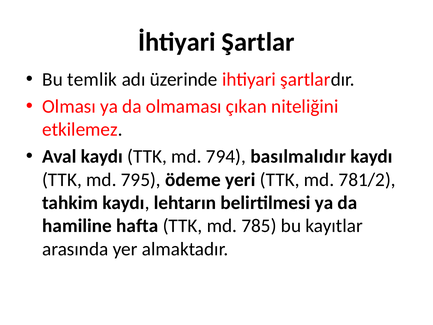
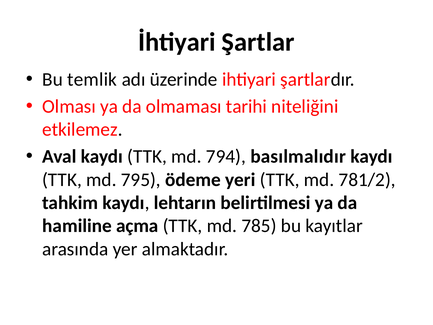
çıkan: çıkan -> tarihi
hafta: hafta -> açma
